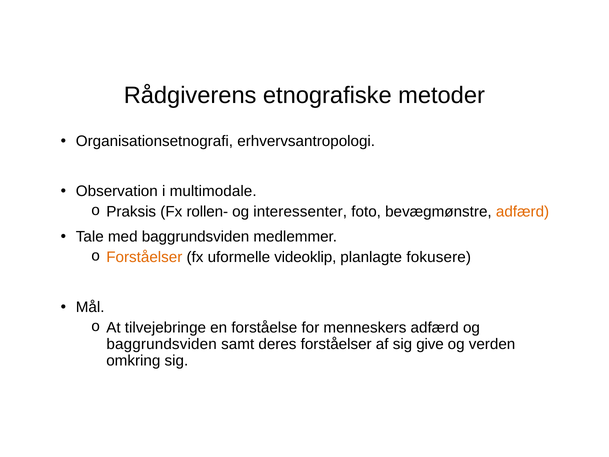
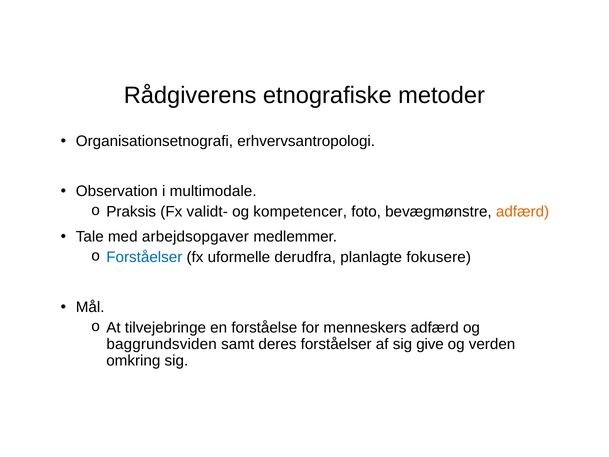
rollen-: rollen- -> validt-
interessenter: interessenter -> kompetencer
med baggrundsviden: baggrundsviden -> arbejdsopgaver
Forståelser at (144, 257) colour: orange -> blue
videoklip: videoklip -> derudfra
